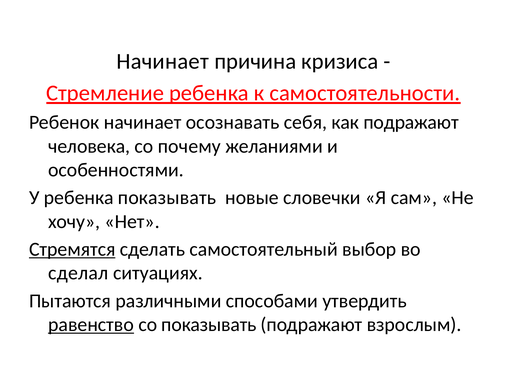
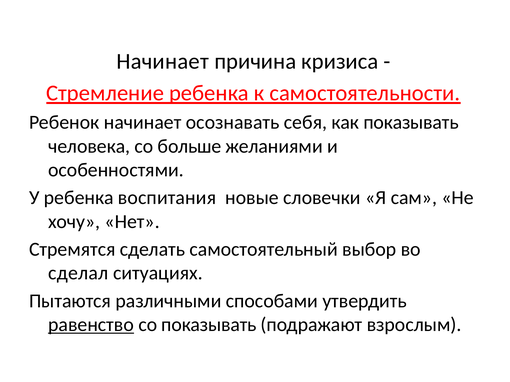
как подражают: подражают -> показывать
почему: почему -> больше
ребенка показывать: показывать -> воспитания
Стремятся underline: present -> none
